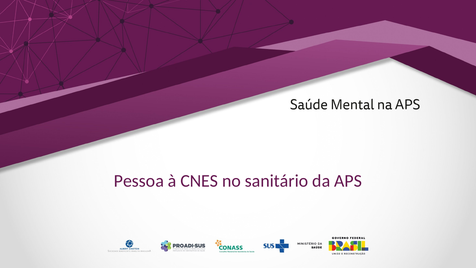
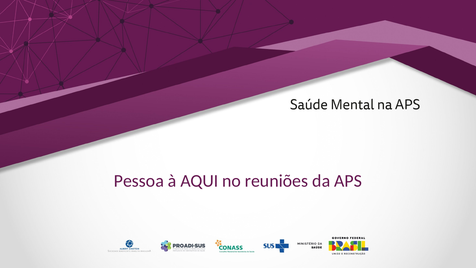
CNES: CNES -> AQUI
sanitário: sanitário -> reuniões
